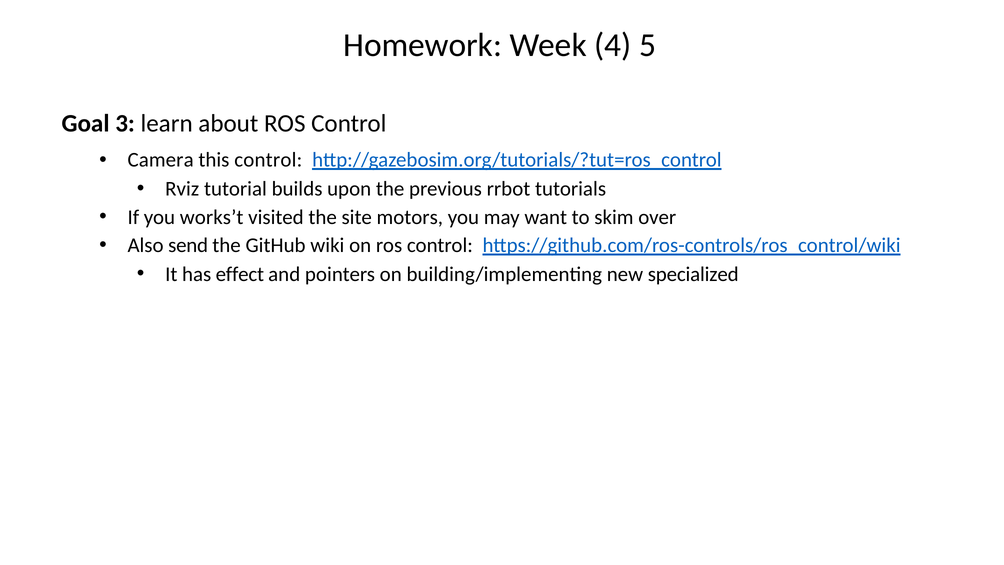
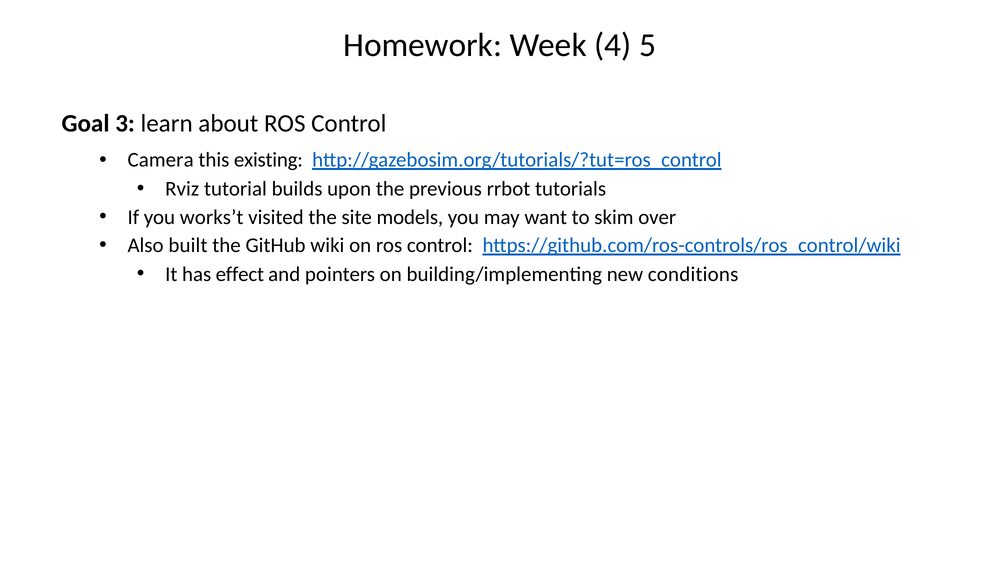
this control: control -> existing
motors: motors -> models
send: send -> built
specialized: specialized -> conditions
